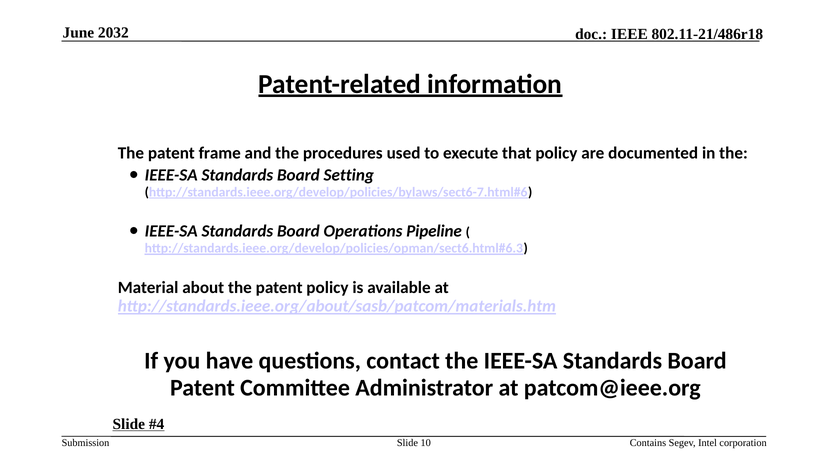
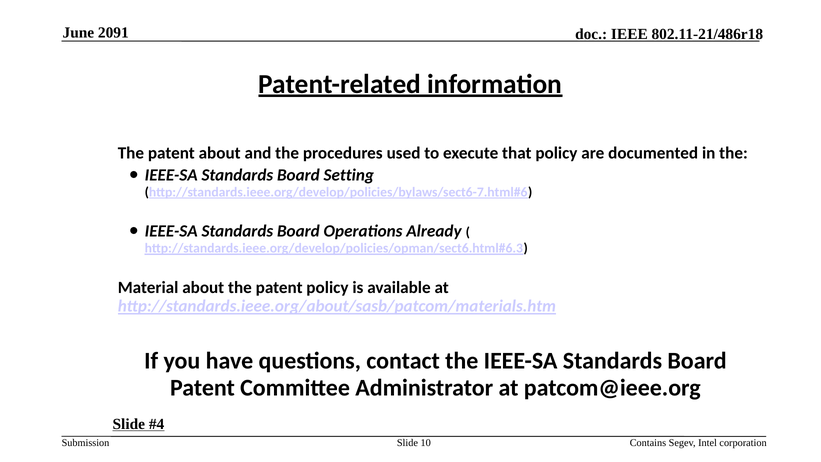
2032: 2032 -> 2091
patent frame: frame -> about
Pipeline: Pipeline -> Already
